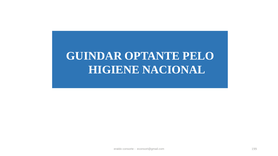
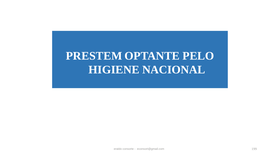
GUINDAR: GUINDAR -> PRESTEM
